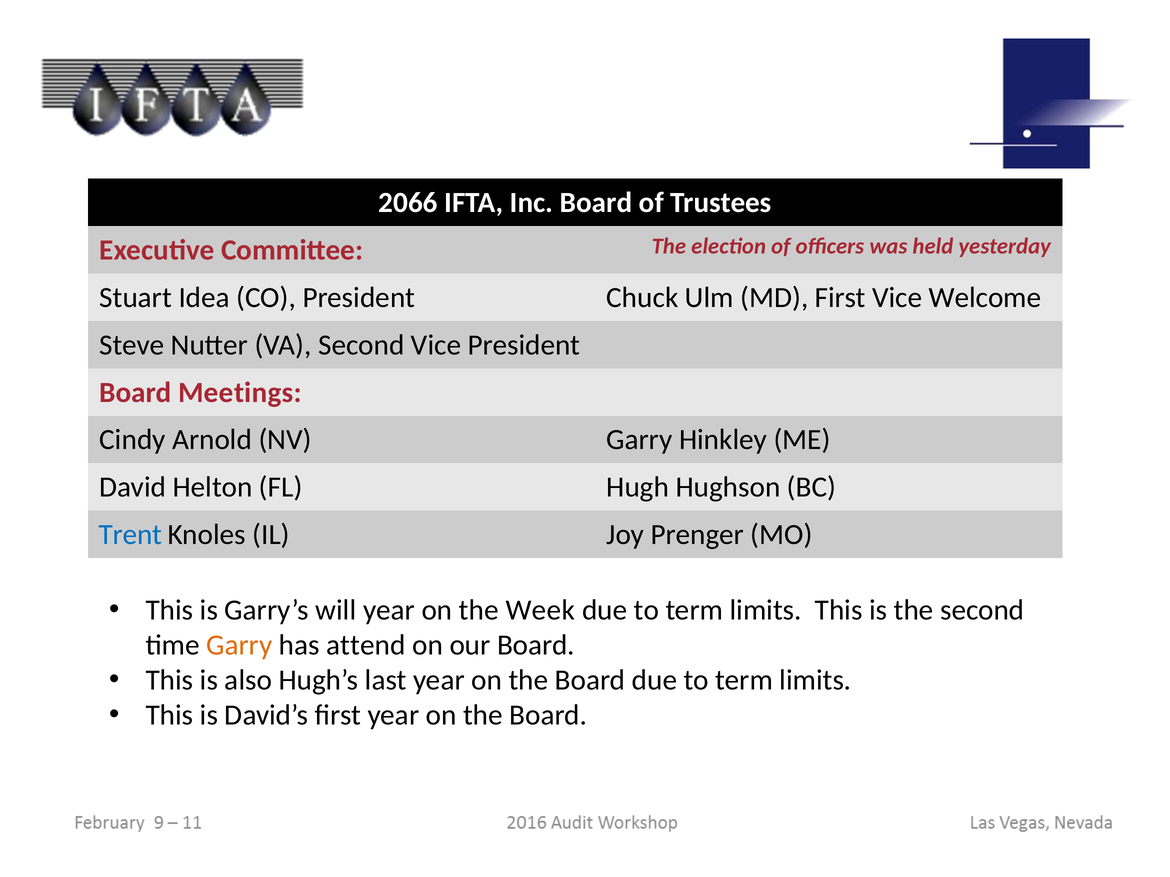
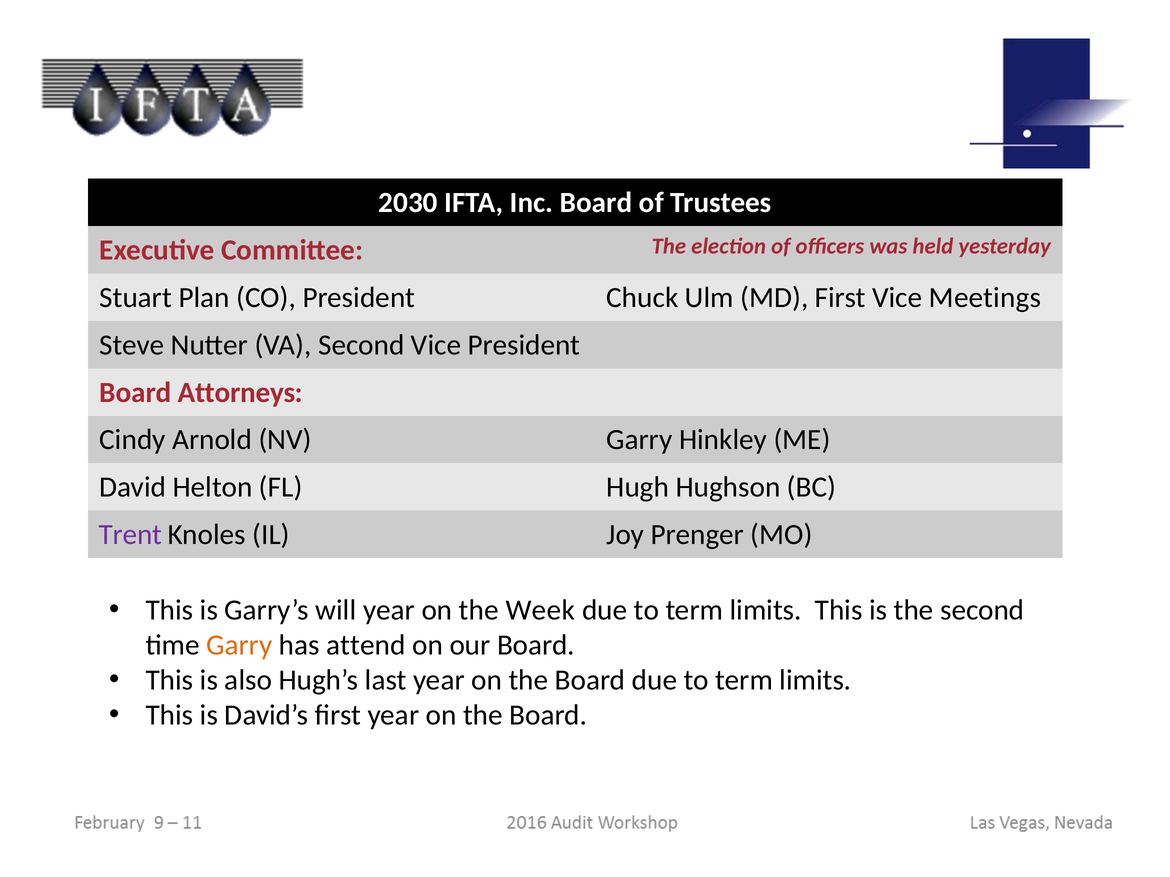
2066: 2066 -> 2030
Idea: Idea -> Plan
Welcome: Welcome -> Meetings
Meetings: Meetings -> Attorneys
Trent colour: blue -> purple
